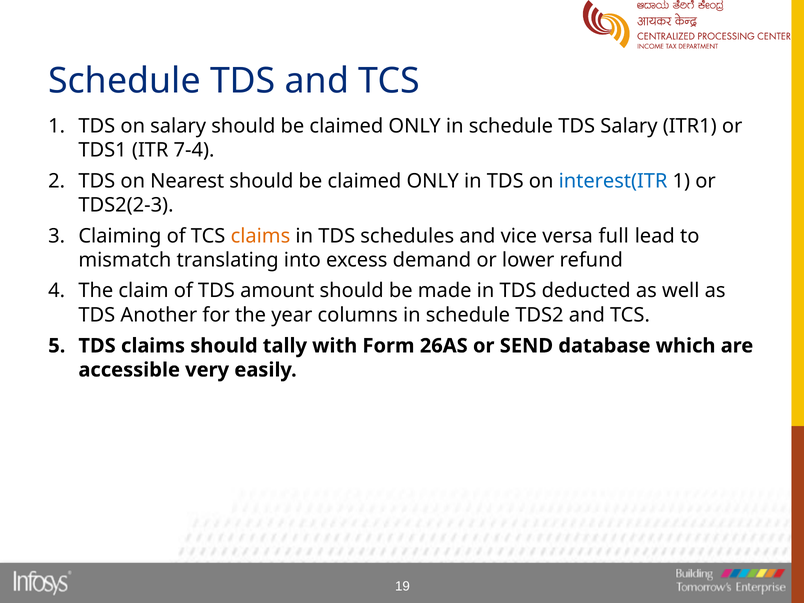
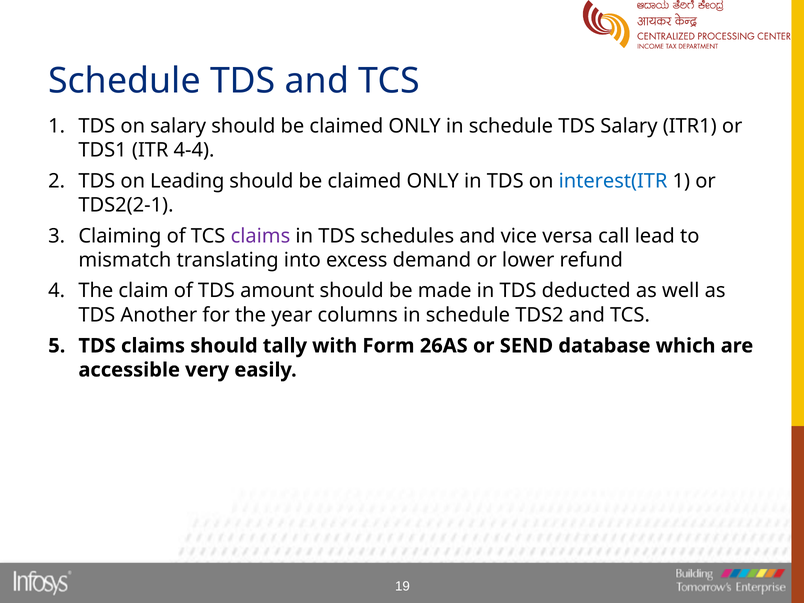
7-4: 7-4 -> 4-4
Nearest: Nearest -> Leading
TDS2(2-3: TDS2(2-3 -> TDS2(2-1
claims at (260, 236) colour: orange -> purple
full: full -> call
